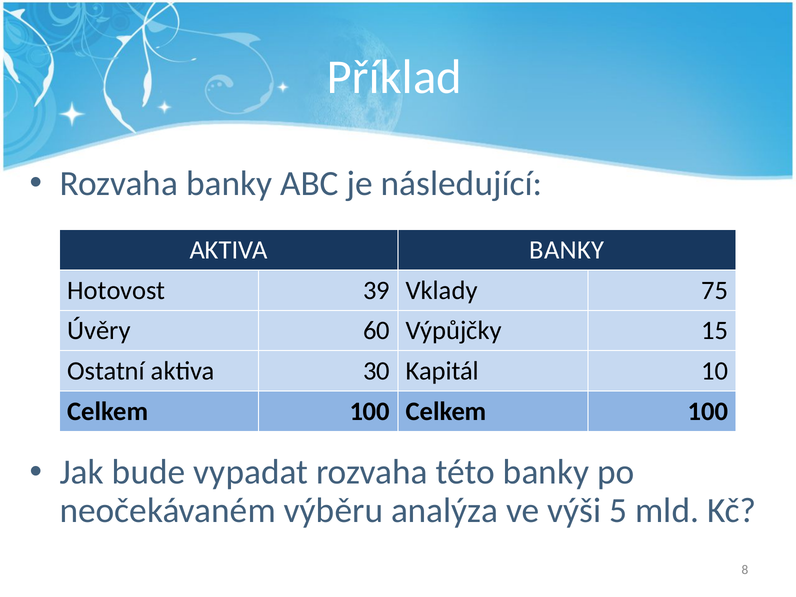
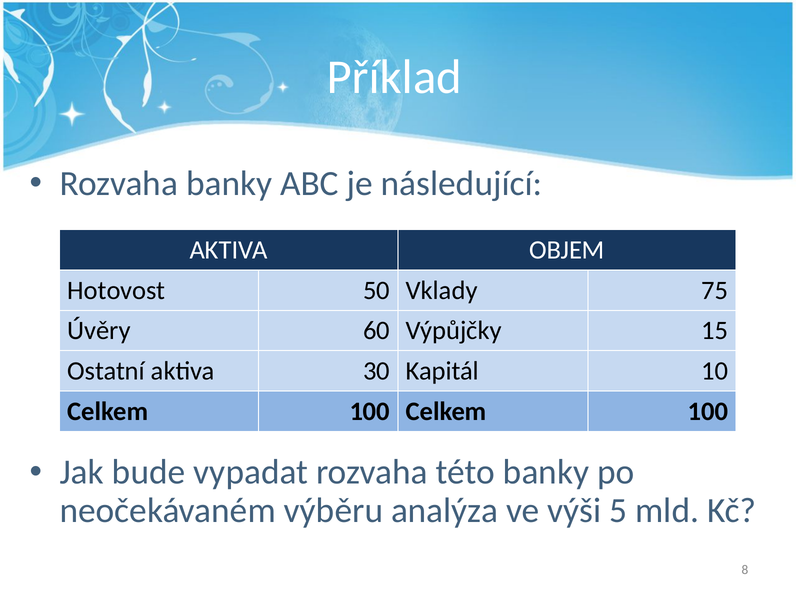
AKTIVA BANKY: BANKY -> OBJEM
39: 39 -> 50
